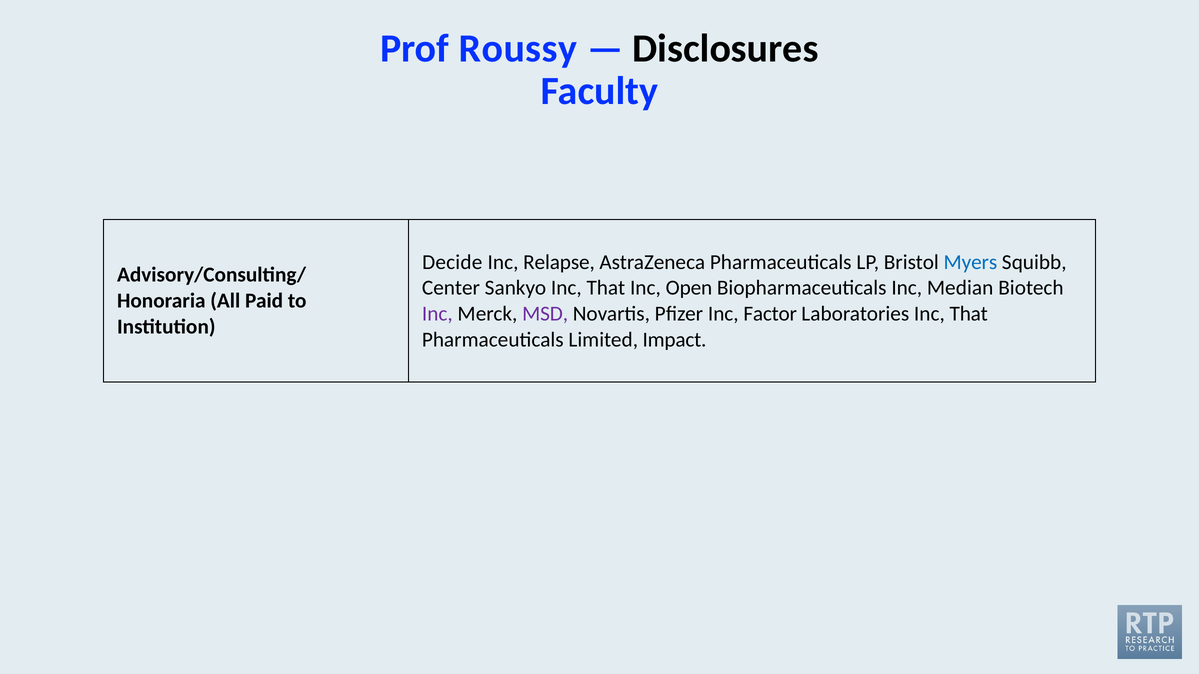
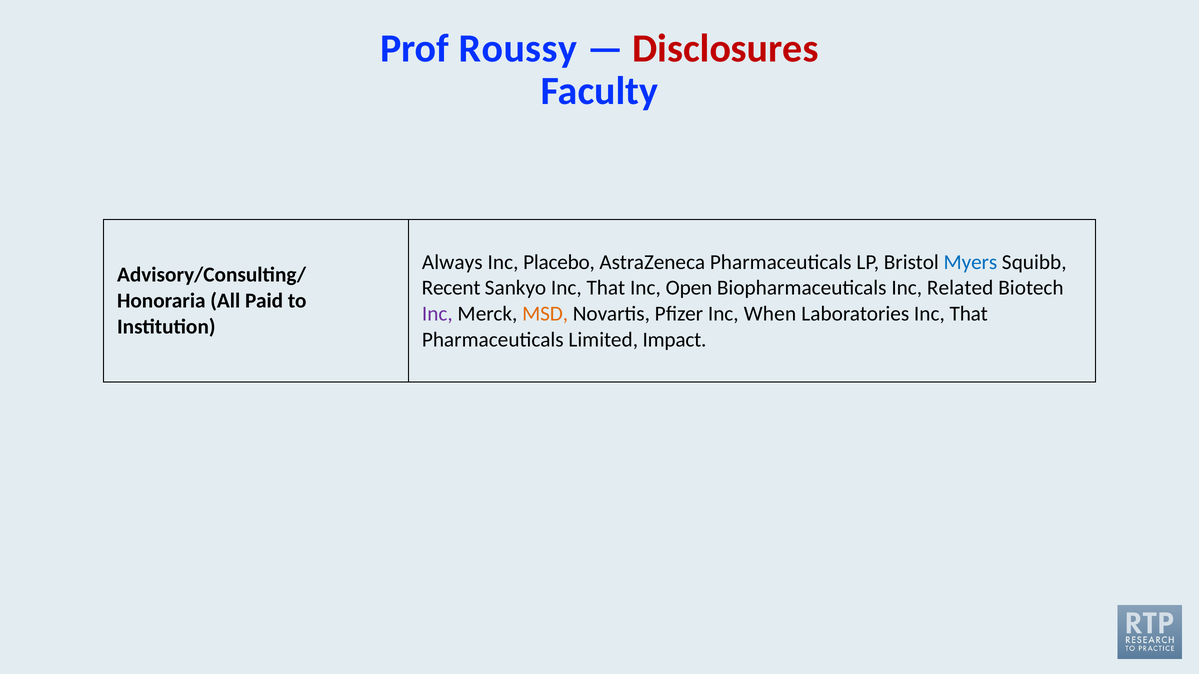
Disclosures colour: black -> red
Decide: Decide -> Always
Relapse: Relapse -> Placebo
Center: Center -> Recent
Median: Median -> Related
MSD colour: purple -> orange
Factor: Factor -> When
